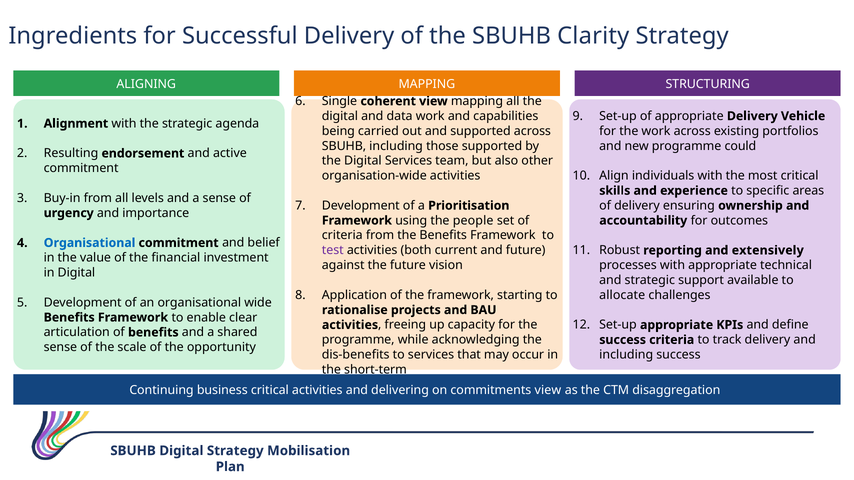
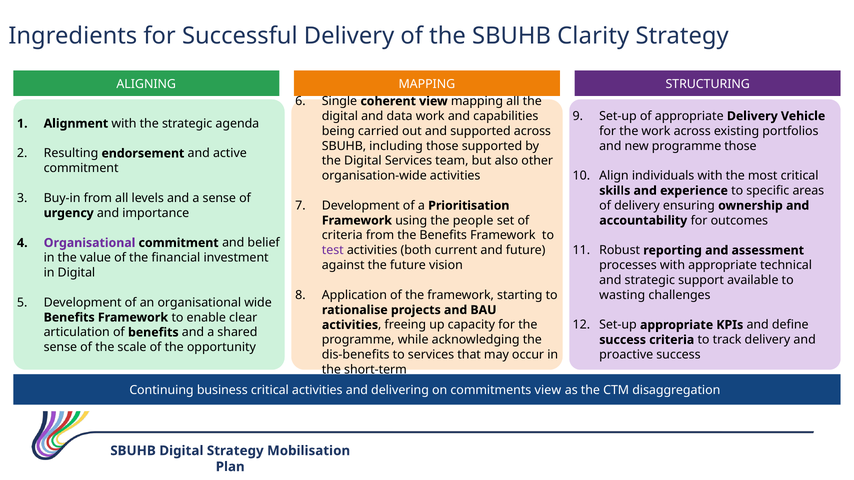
programme could: could -> those
Organisational at (90, 243) colour: blue -> purple
extensively: extensively -> assessment
allocate: allocate -> wasting
including at (626, 355): including -> proactive
